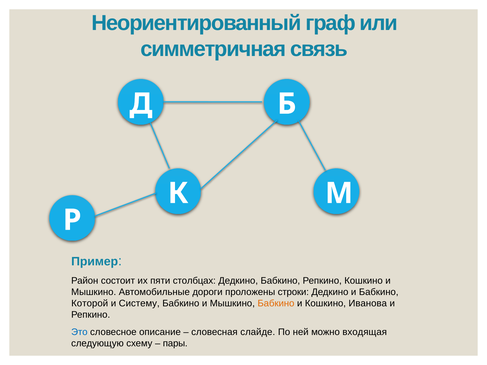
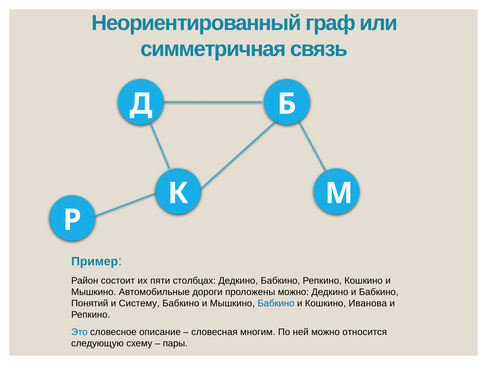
проложены строки: строки -> можно
Которой: Которой -> Понятий
Бабкино at (276, 304) colour: orange -> blue
слайде: слайде -> многим
входящая: входящая -> относится
